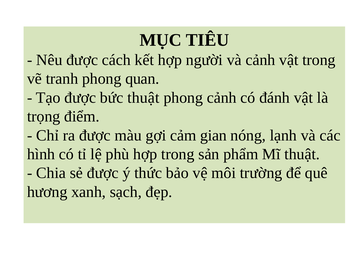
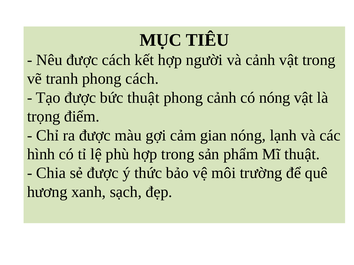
phong quan: quan -> cách
có đánh: đánh -> nóng
